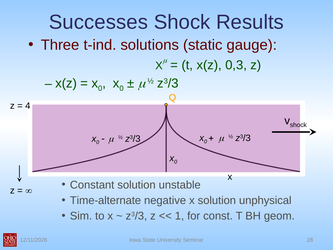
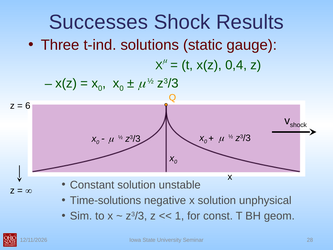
0,3: 0,3 -> 0,4
4: 4 -> 6
Time-alternate: Time-alternate -> Time-solutions
